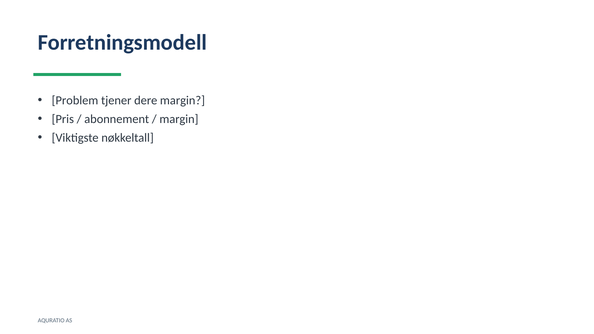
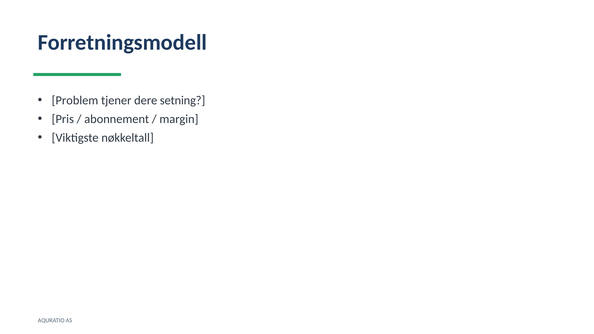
dere margin: margin -> setning
